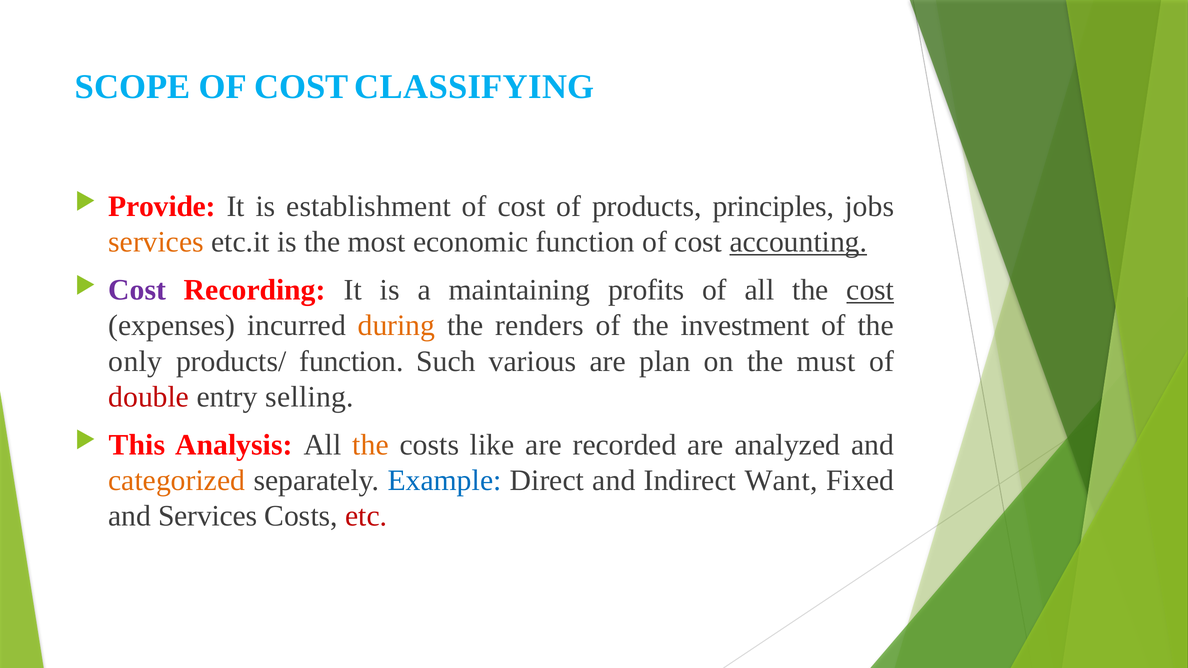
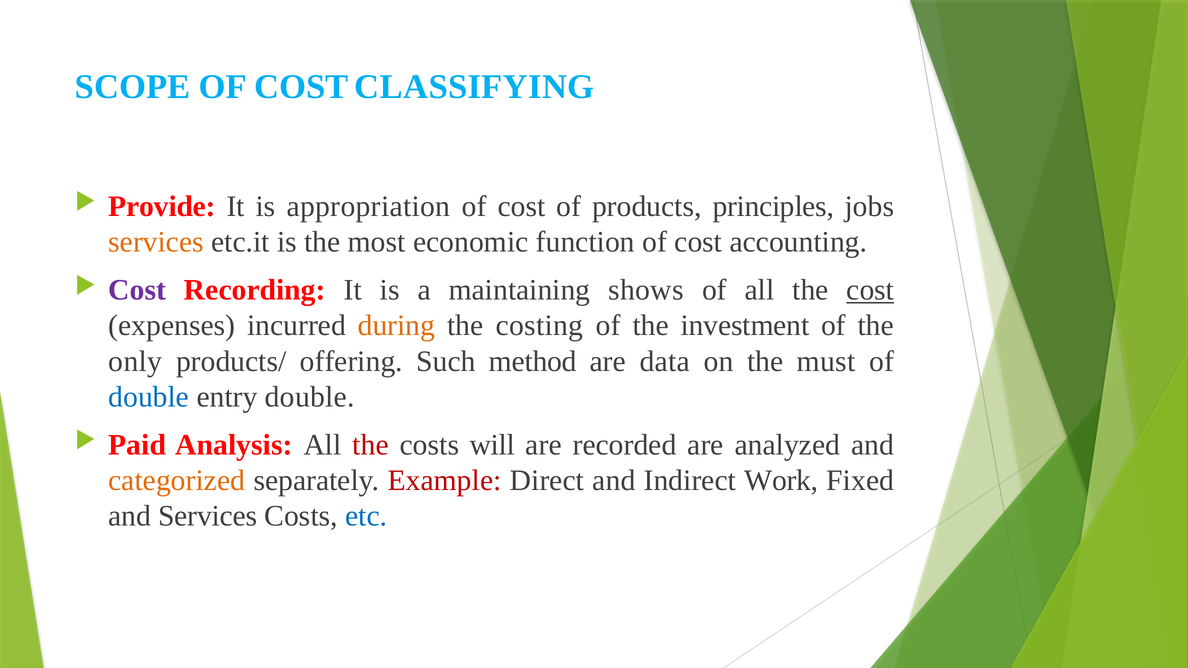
establishment: establishment -> appropriation
accounting underline: present -> none
profits: profits -> shows
renders: renders -> costing
products/ function: function -> offering
various: various -> method
plan: plan -> data
double at (149, 397) colour: red -> blue
entry selling: selling -> double
This: This -> Paid
the at (371, 445) colour: orange -> red
like: like -> will
Example colour: blue -> red
Want: Want -> Work
etc colour: red -> blue
